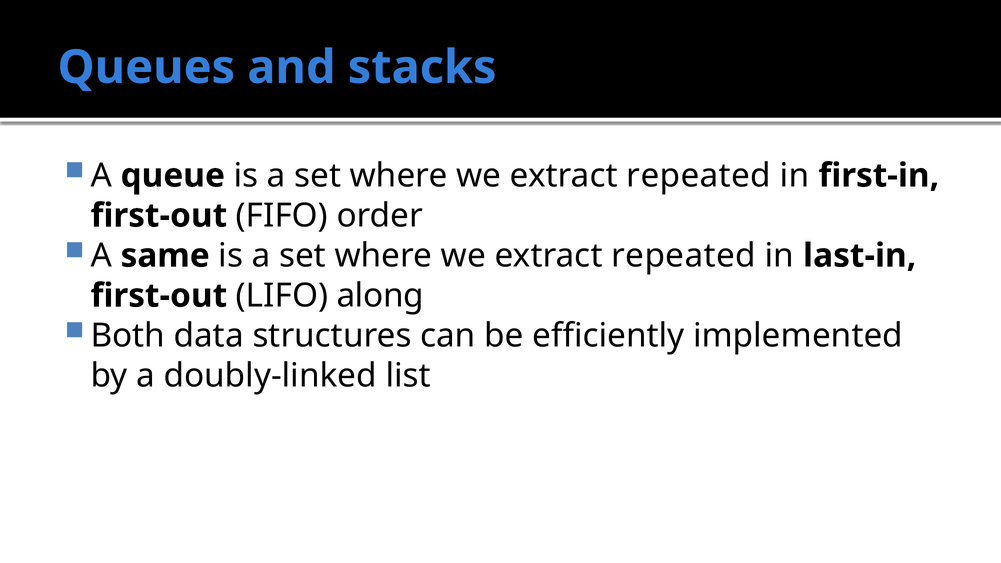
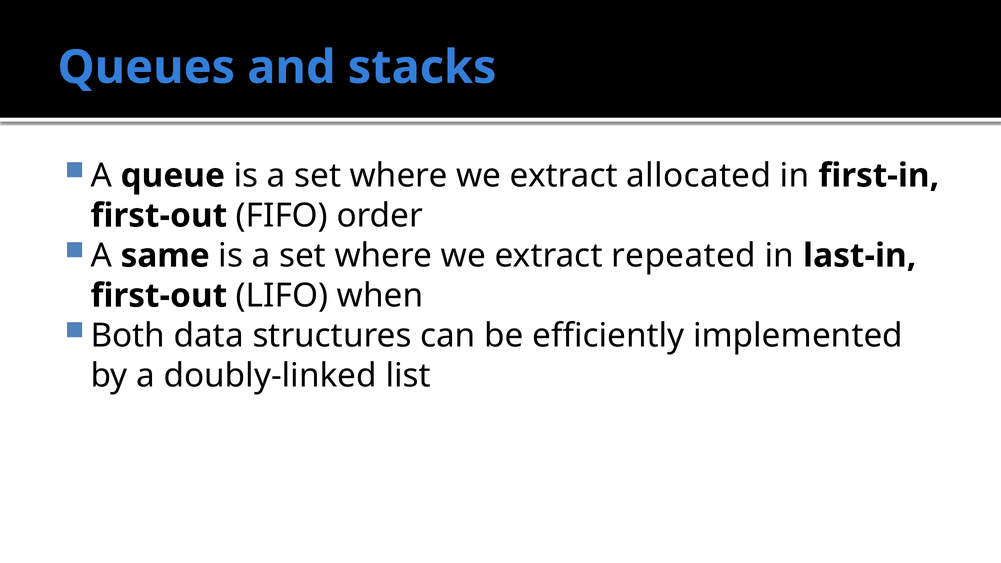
repeated at (699, 176): repeated -> allocated
along: along -> when
